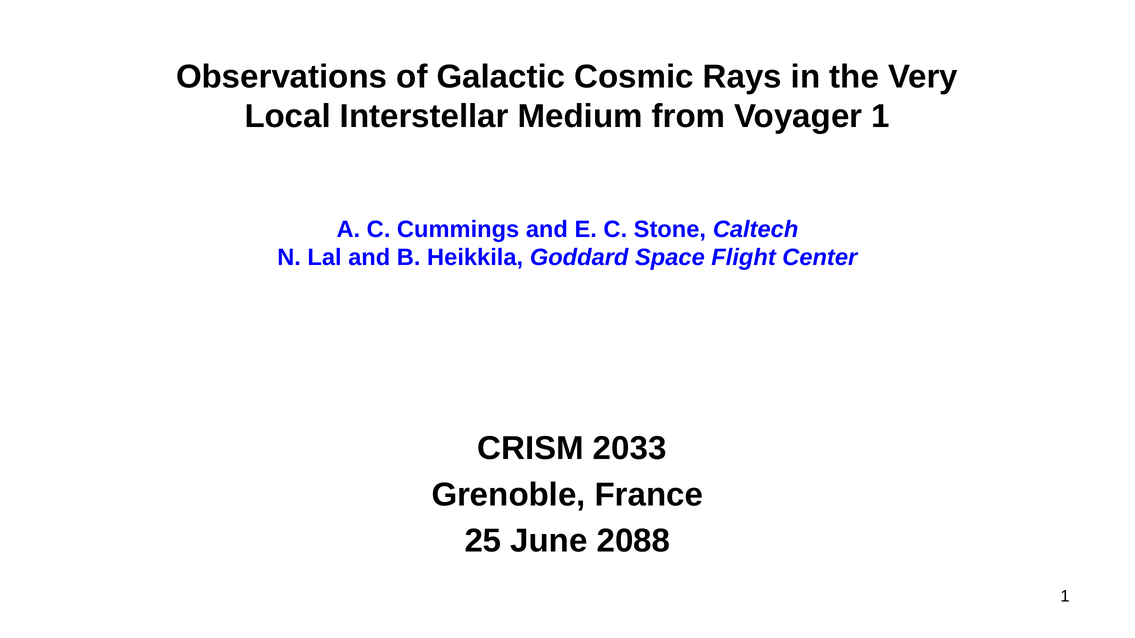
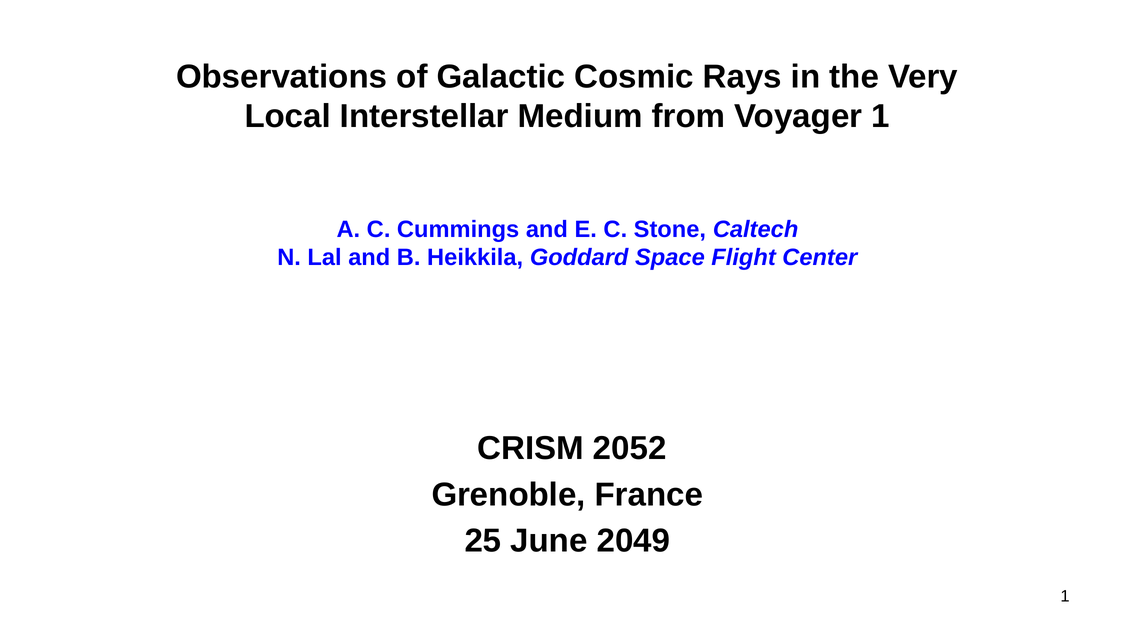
2033: 2033 -> 2052
2088: 2088 -> 2049
